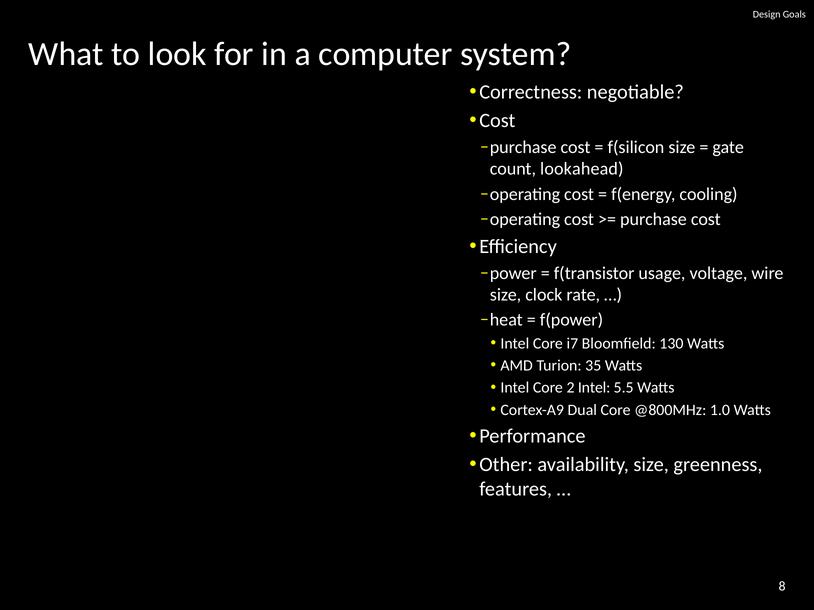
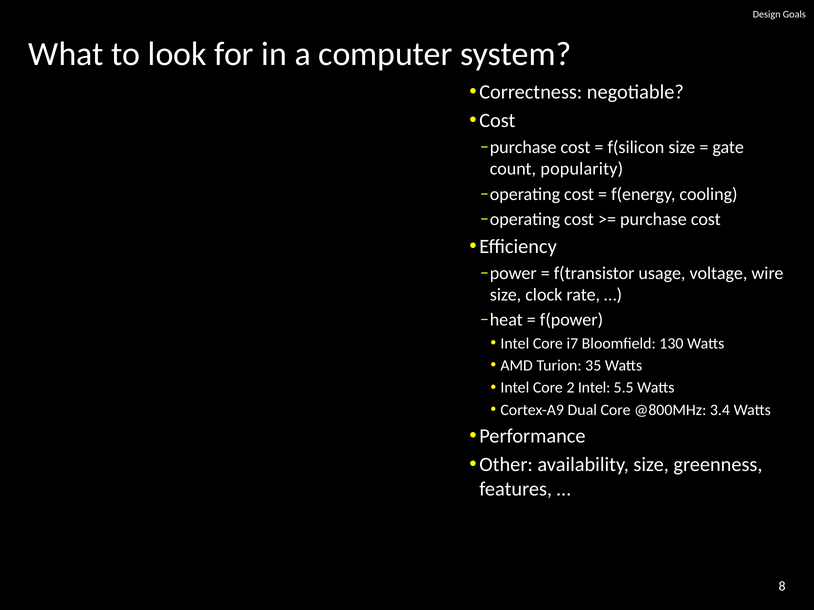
lookahead: lookahead -> popularity
1.0: 1.0 -> 3.4
